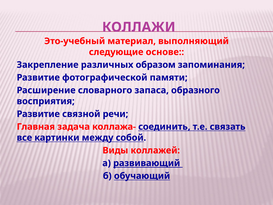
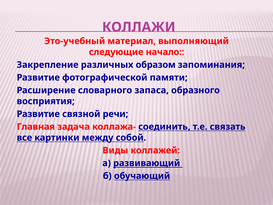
основе: основе -> начало
